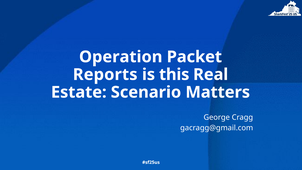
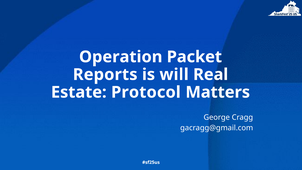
this: this -> will
Scenario: Scenario -> Protocol
